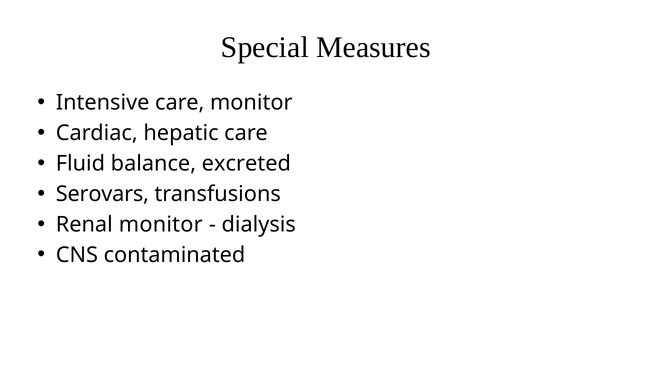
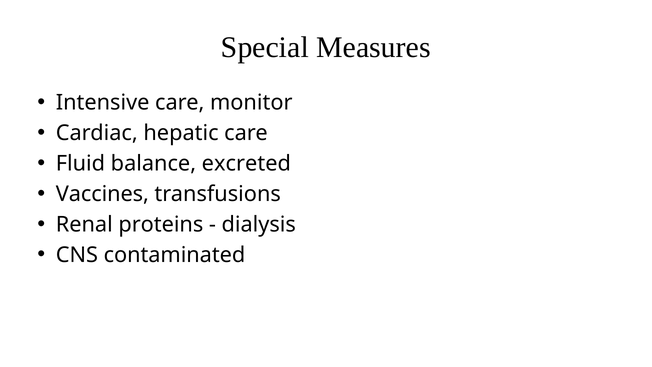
Serovars: Serovars -> Vaccines
Renal monitor: monitor -> proteins
